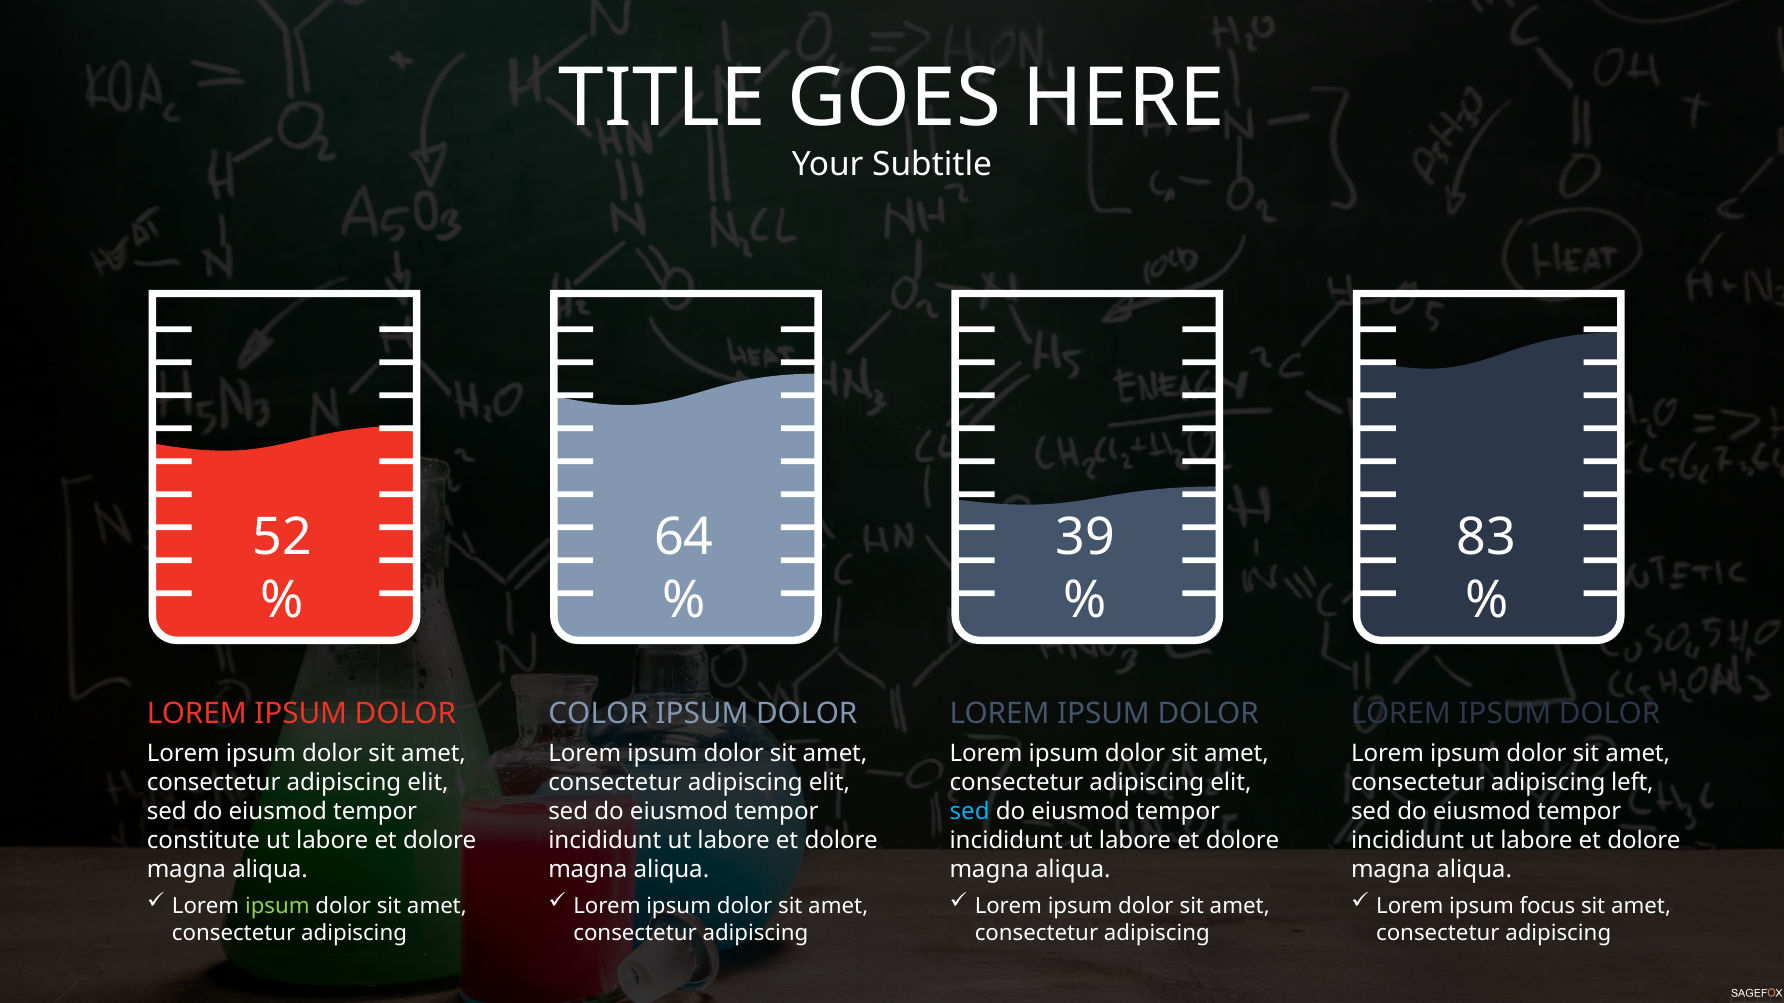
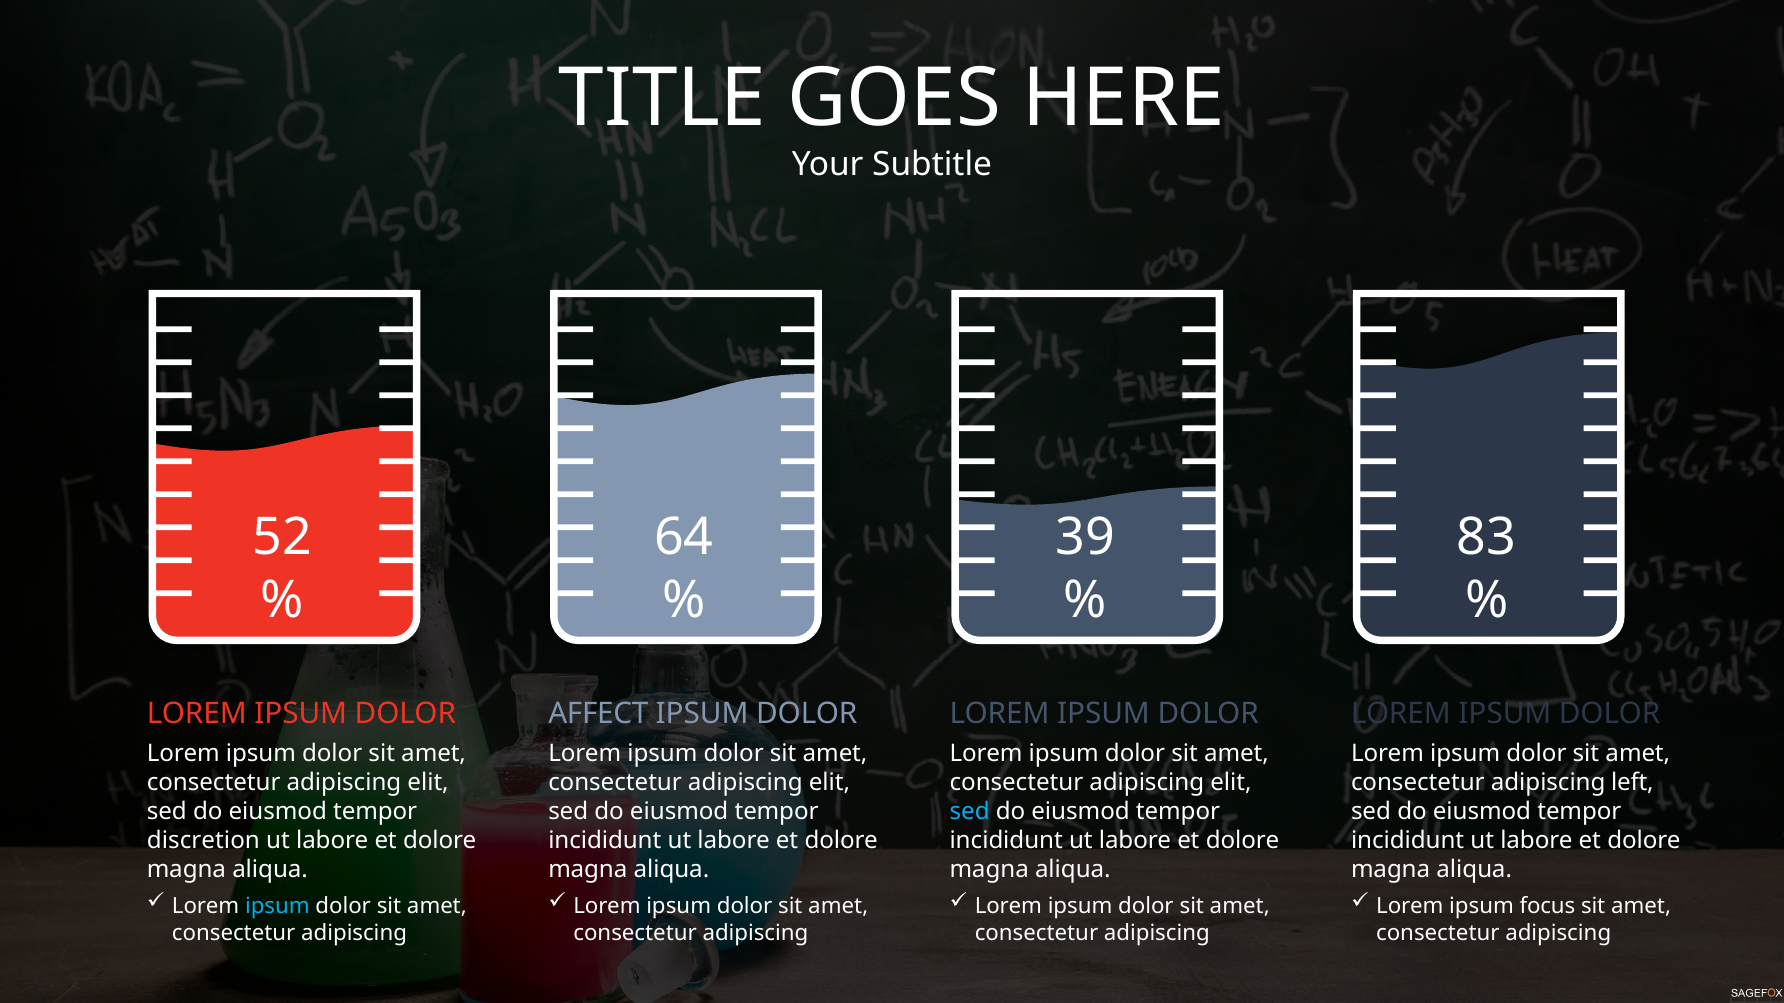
COLOR: COLOR -> AFFECT
constitute: constitute -> discretion
ipsum at (277, 907) colour: light green -> light blue
